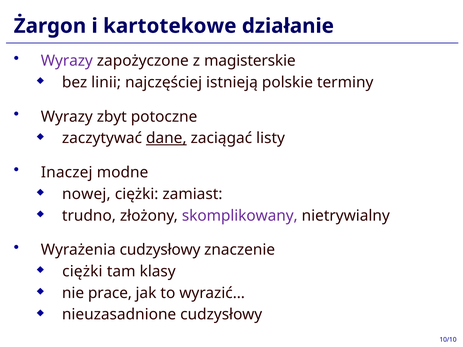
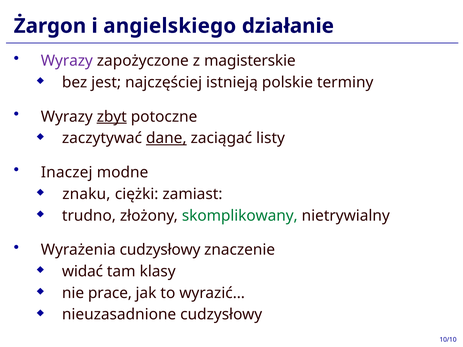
kartotekowe: kartotekowe -> angielskiego
linii: linii -> jest
zbyt underline: none -> present
nowej: nowej -> znaku
skomplikowany colour: purple -> green
ciężki at (82, 272): ciężki -> widać
